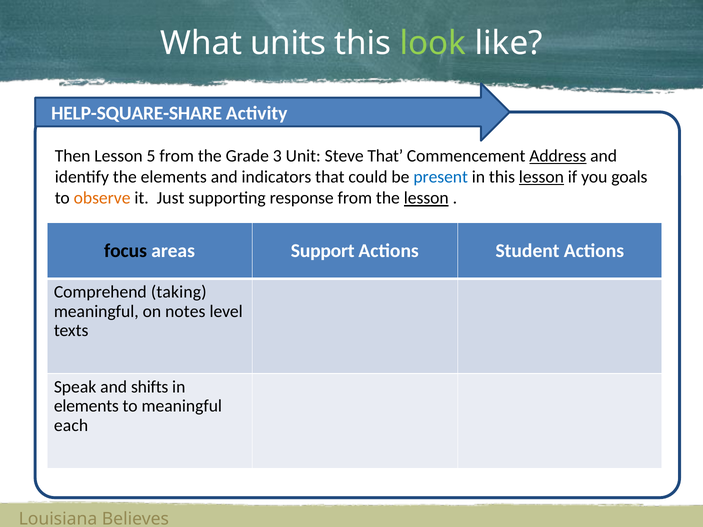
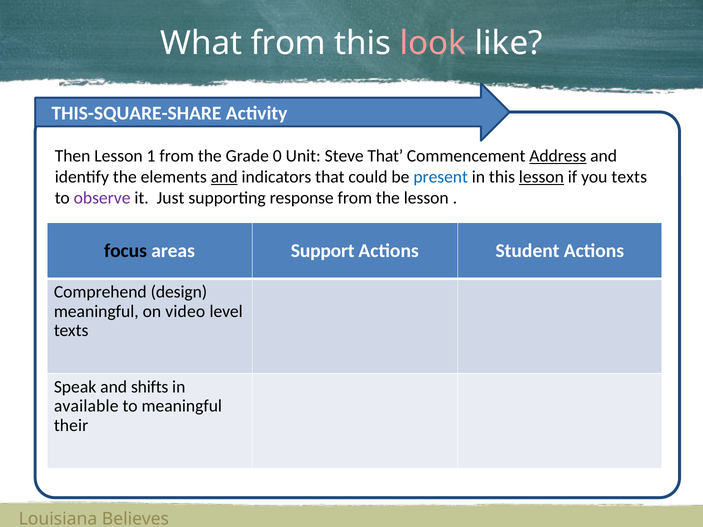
What units: units -> from
look colour: light green -> pink
HELP-SQUARE-SHARE: HELP-SQUARE-SHARE -> THIS-SQUARE-SHARE
5: 5 -> 1
3: 3 -> 0
and at (224, 177) underline: none -> present
you goals: goals -> texts
observe colour: orange -> purple
lesson at (426, 198) underline: present -> none
taking: taking -> design
notes: notes -> video
elements at (86, 406): elements -> available
each: each -> their
